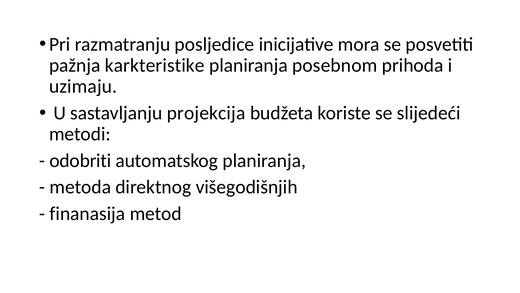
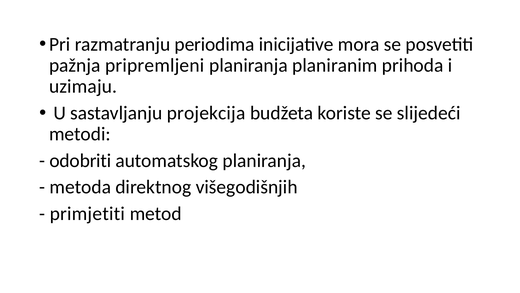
posljedice: posljedice -> periodima
karkteristike: karkteristike -> pripremljeni
posebnom: posebnom -> planiranim
finanasija: finanasija -> primjetiti
